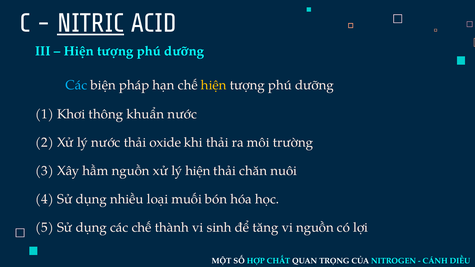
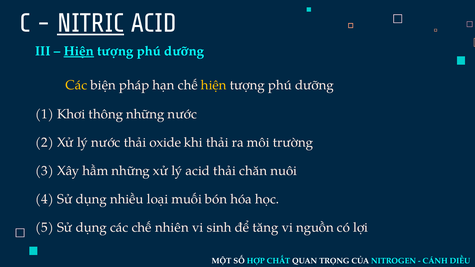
Hiện at (79, 51) underline: none -> present
Các at (76, 85) colour: light blue -> yellow
thông khuẩn: khuẩn -> những
hầm nguồn: nguồn -> những
lý hiện: hiện -> acid
thành: thành -> nhiên
